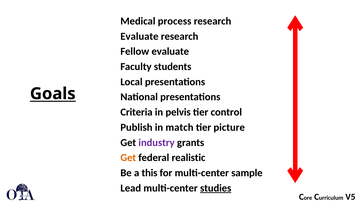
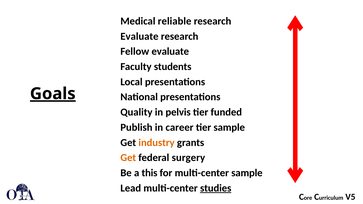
process: process -> reliable
Goals underline: none -> present
Criteria: Criteria -> Quality
control: control -> funded
match: match -> career
tier picture: picture -> sample
industry colour: purple -> orange
realistic: realistic -> surgery
